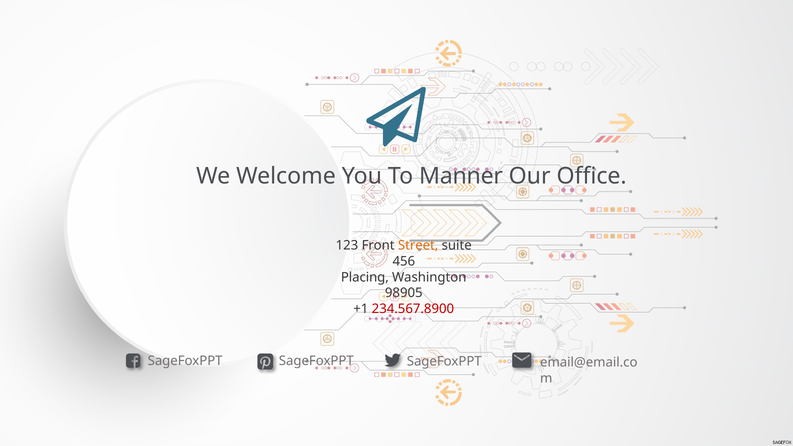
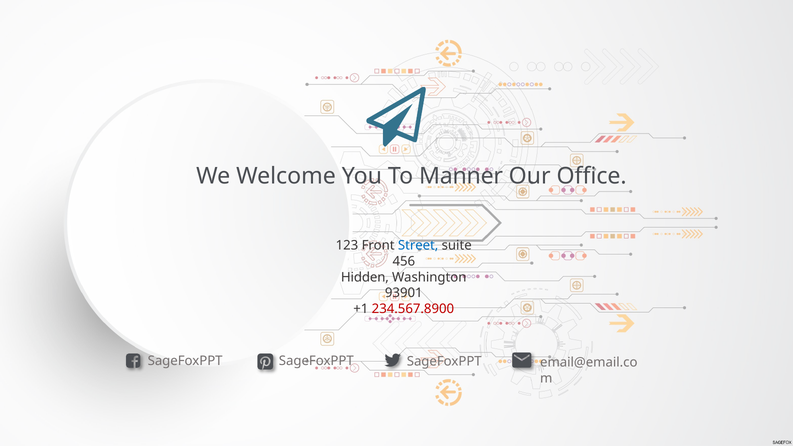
Street colour: orange -> blue
Placing: Placing -> Hidden
98905: 98905 -> 93901
